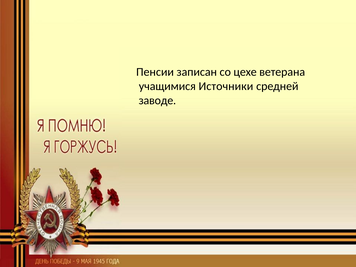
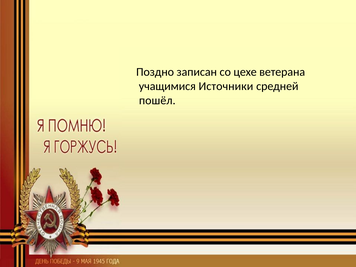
Пенсии: Пенсии -> Поздно
заводе: заводе -> пошёл
